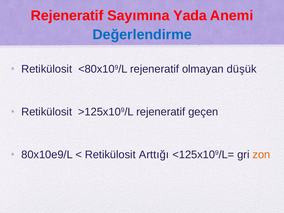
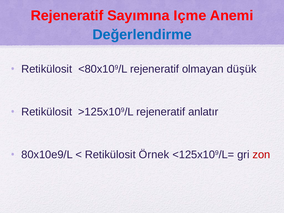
Yada: Yada -> Içme
geçen: geçen -> anlatır
Arttığı: Arttığı -> Örnek
zon colour: orange -> red
